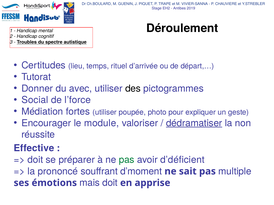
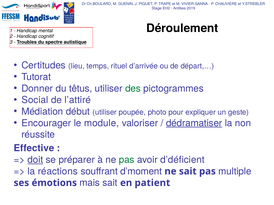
avec: avec -> têtus
des colour: black -> green
l’force: l’force -> l’attiré
fortes: fortes -> début
doit at (35, 160) underline: none -> present
prononcé: prononcé -> réactions
mais doit: doit -> sait
apprise: apprise -> patient
